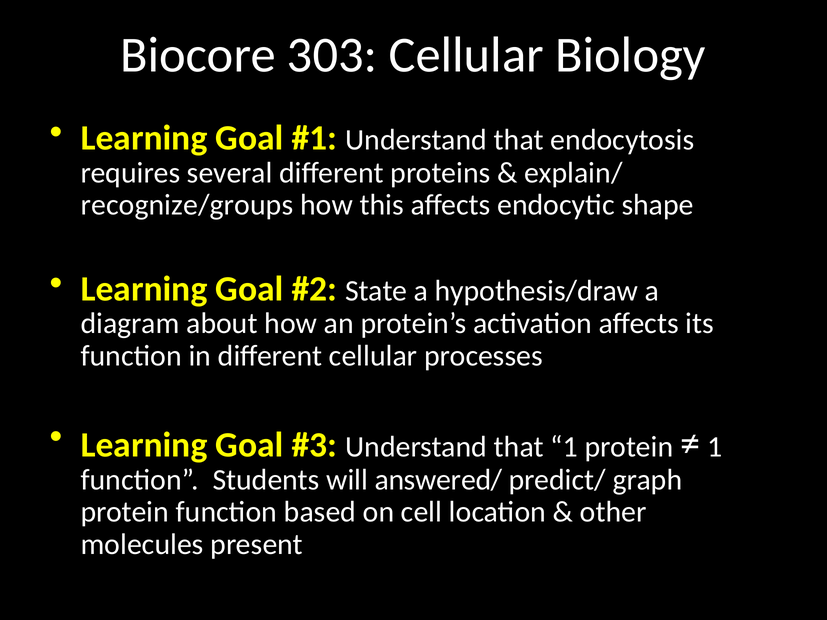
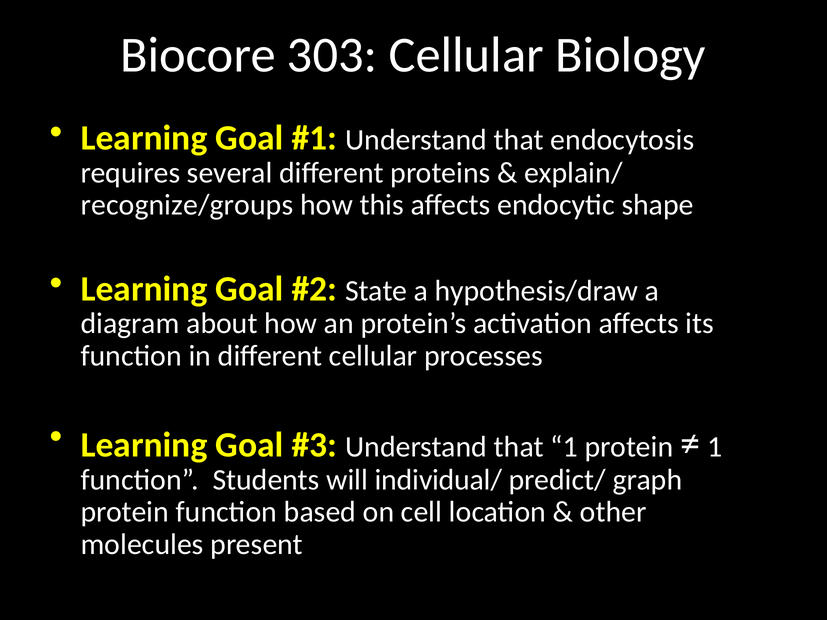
answered/: answered/ -> individual/
